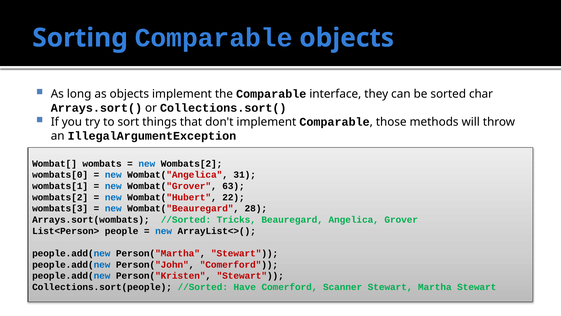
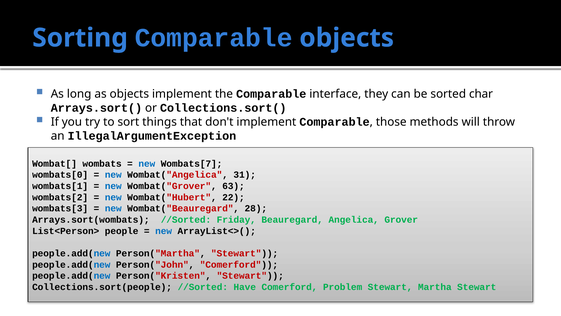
new Wombats[2: Wombats[2 -> Wombats[7
Tricks: Tricks -> Friday
Scanner: Scanner -> Problem
